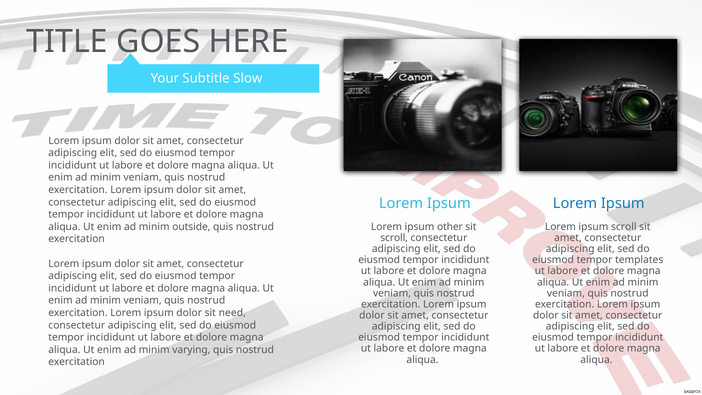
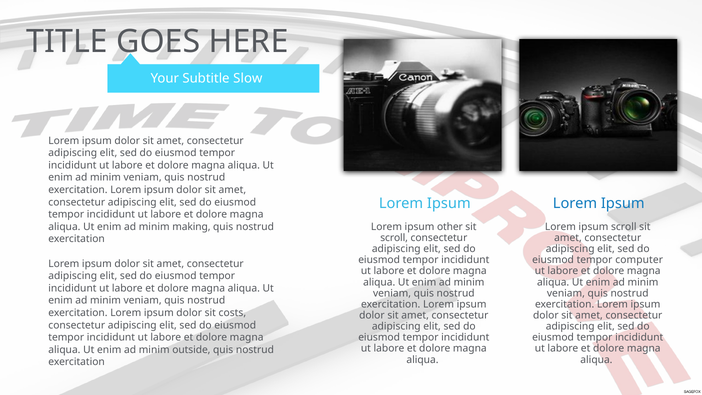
outside: outside -> making
templates: templates -> computer
need: need -> costs
varying: varying -> outside
